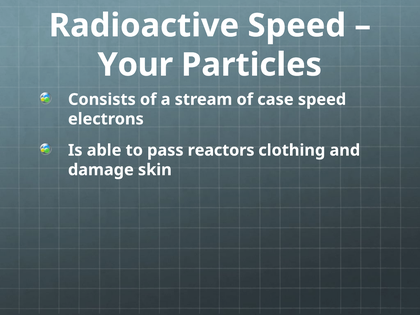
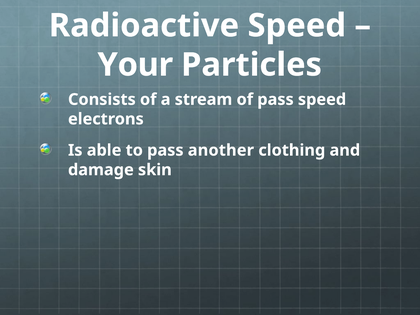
of case: case -> pass
reactors: reactors -> another
